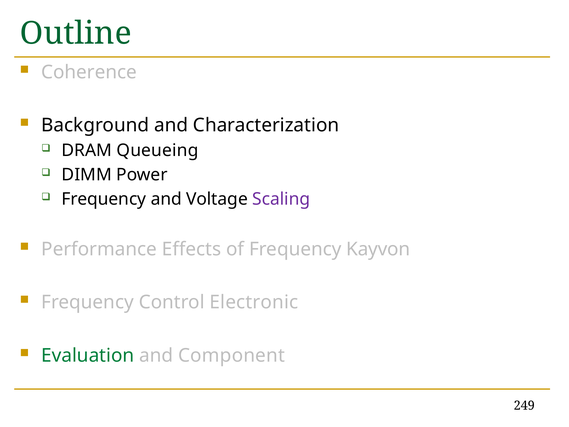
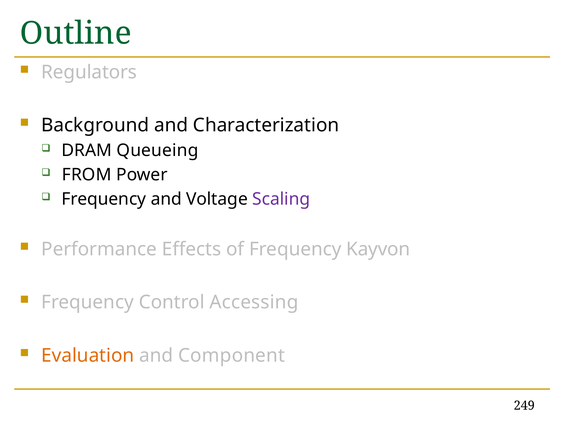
Coherence: Coherence -> Regulators
DIMM: DIMM -> FROM
Electronic: Electronic -> Accessing
Evaluation colour: green -> orange
